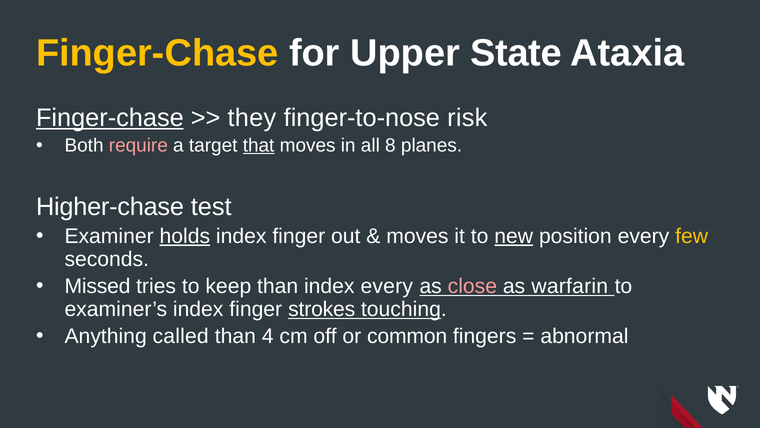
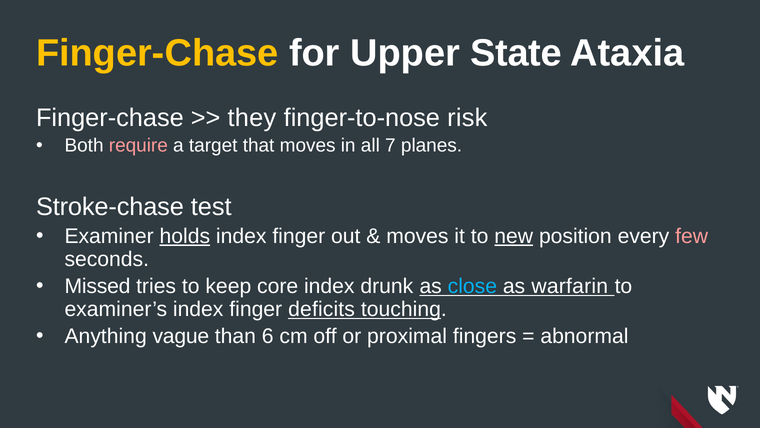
Finger-chase at (110, 118) underline: present -> none
that underline: present -> none
8: 8 -> 7
Higher-chase: Higher-chase -> Stroke-chase
few colour: yellow -> pink
keep than: than -> core
index every: every -> drunk
close colour: pink -> light blue
strokes: strokes -> deficits
called: called -> vague
4: 4 -> 6
common: common -> proximal
